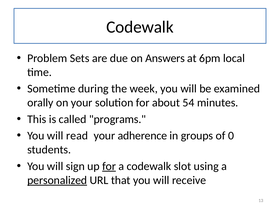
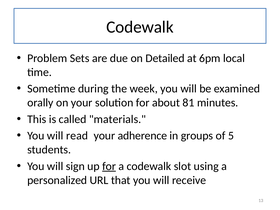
Answers: Answers -> Detailed
54: 54 -> 81
programs: programs -> materials
0: 0 -> 5
personalized underline: present -> none
